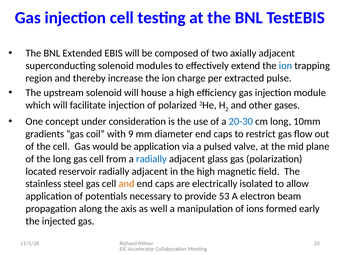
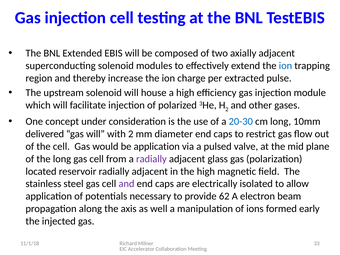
gradients: gradients -> delivered
gas coil: coil -> will
with 9: 9 -> 2
radially at (151, 159) colour: blue -> purple
and at (126, 184) colour: orange -> purple
53: 53 -> 62
